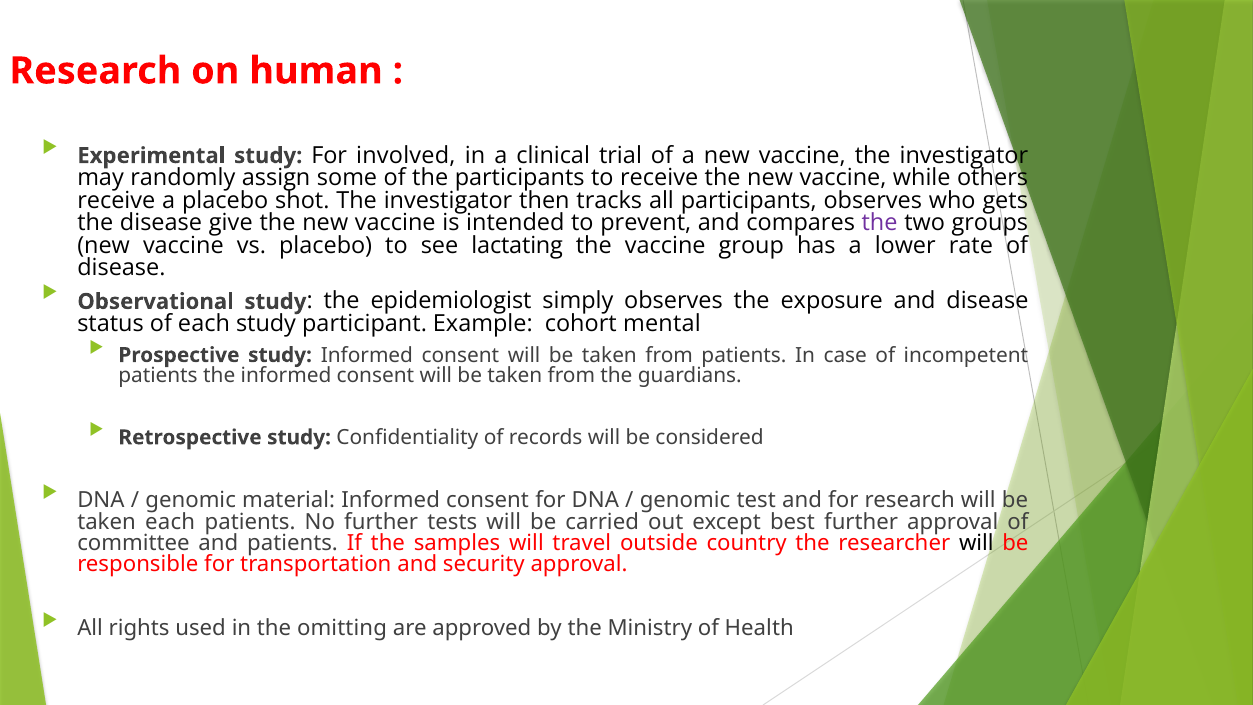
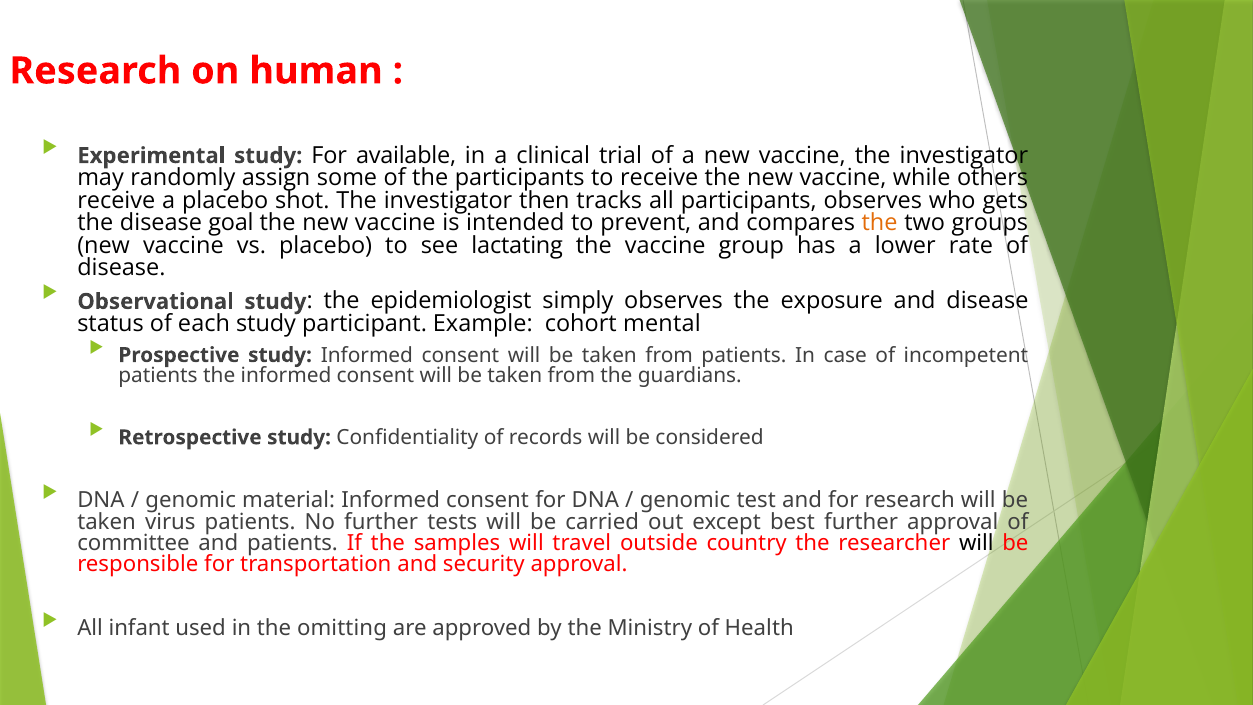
involved: involved -> available
give: give -> goal
the at (880, 223) colour: purple -> orange
taken each: each -> virus
rights: rights -> infant
